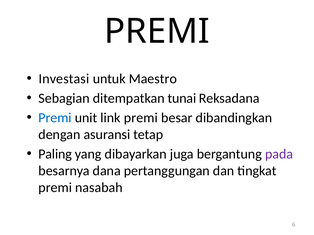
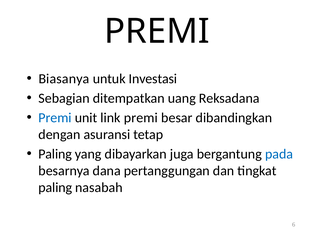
Investasi: Investasi -> Biasanya
Maestro: Maestro -> Investasi
tunai: tunai -> uang
pada colour: purple -> blue
premi at (55, 188): premi -> paling
